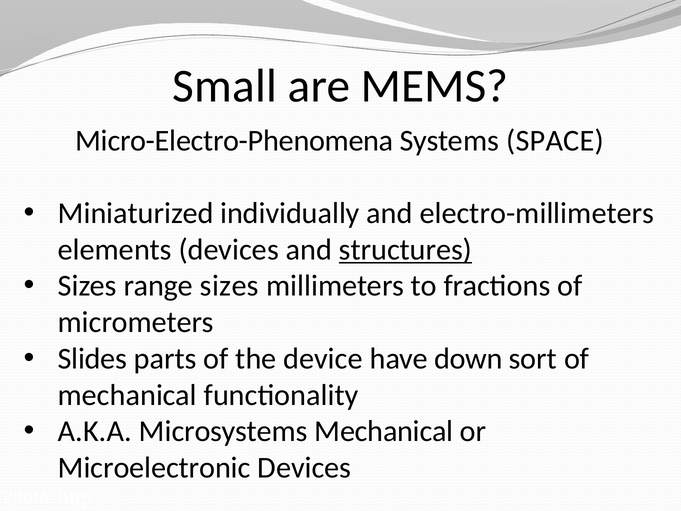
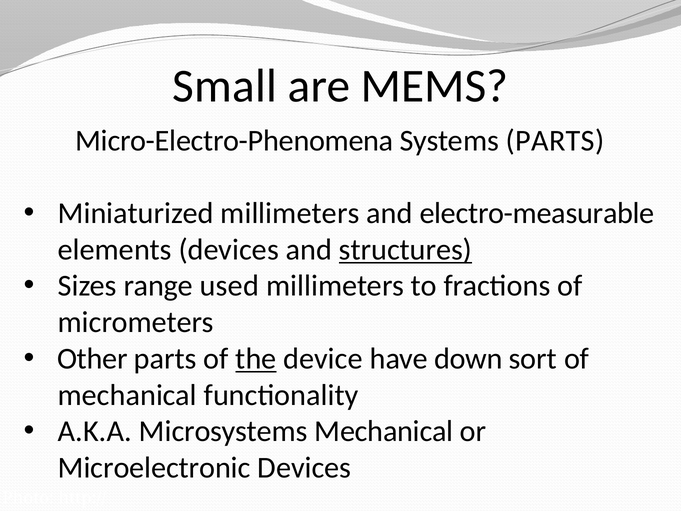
Systems SPACE: SPACE -> PARTS
Miniaturized individually: individually -> millimeters
electro-millimeters: electro-millimeters -> electro-measurable
range sizes: sizes -> used
Slides: Slides -> Other
the underline: none -> present
